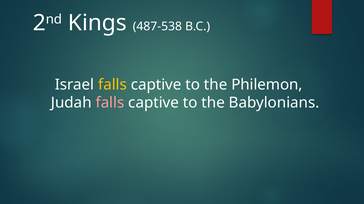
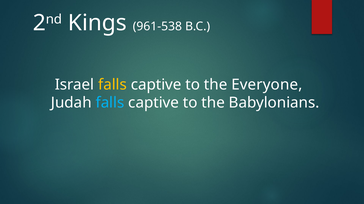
487-538: 487-538 -> 961-538
Philemon: Philemon -> Everyone
falls at (110, 103) colour: pink -> light blue
